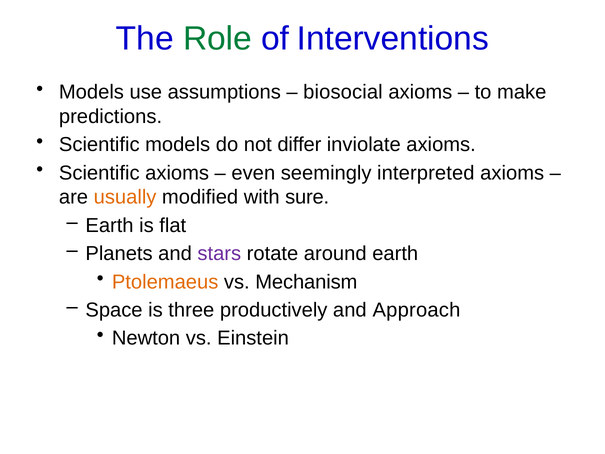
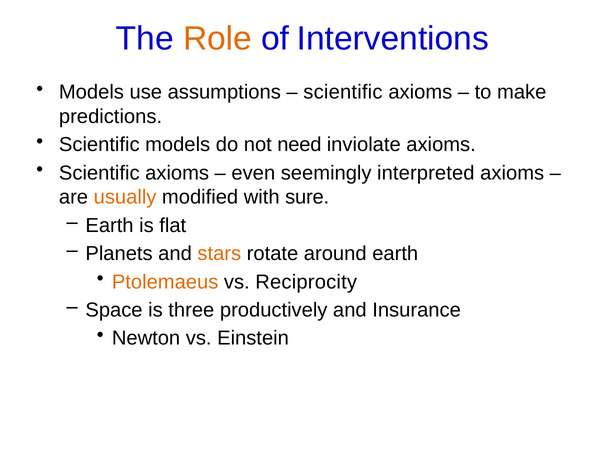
Role colour: green -> orange
biosocial at (343, 92): biosocial -> scientific
differ: differ -> need
stars colour: purple -> orange
Mechanism: Mechanism -> Reciprocity
Approach: Approach -> Insurance
